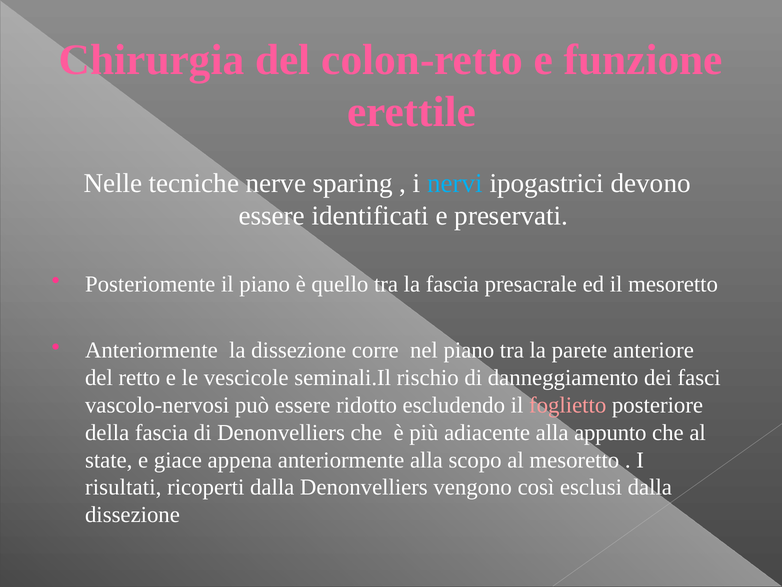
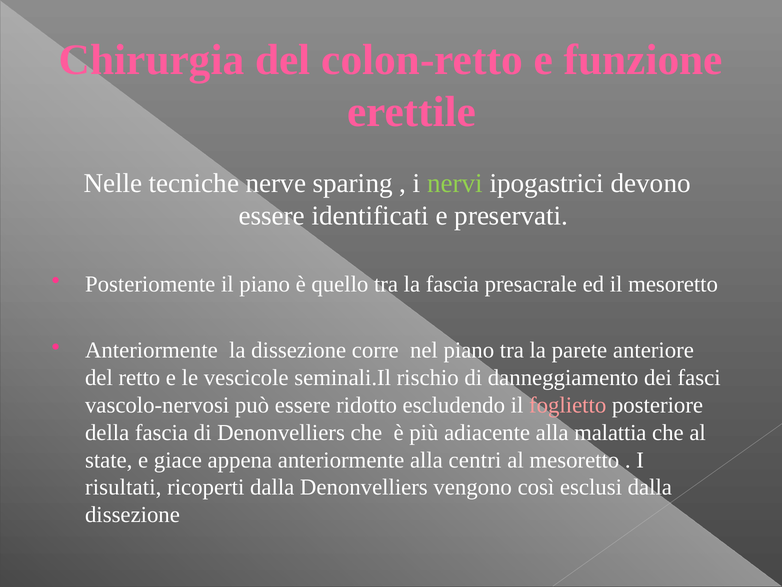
nervi colour: light blue -> light green
appunto: appunto -> malattia
scopo: scopo -> centri
